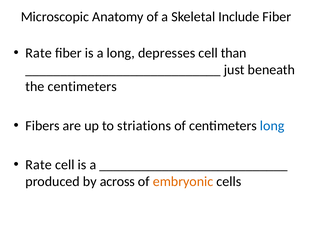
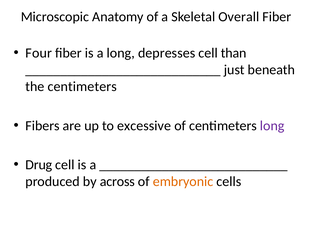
Include: Include -> Overall
Rate at (39, 53): Rate -> Four
striations: striations -> excessive
long at (272, 126) colour: blue -> purple
Rate at (39, 165): Rate -> Drug
